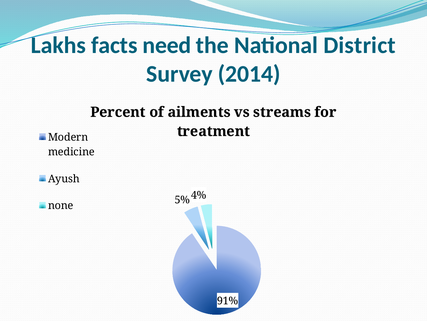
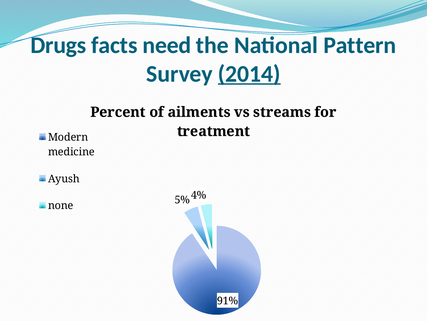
Lakhs: Lakhs -> Drugs
District: District -> Pattern
2014 underline: none -> present
